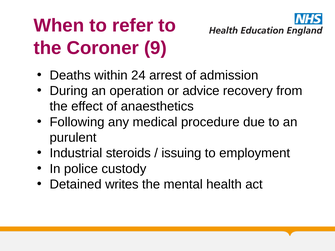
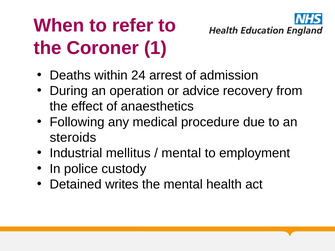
9: 9 -> 1
purulent: purulent -> steroids
steroids: steroids -> mellitus
issuing at (181, 153): issuing -> mental
